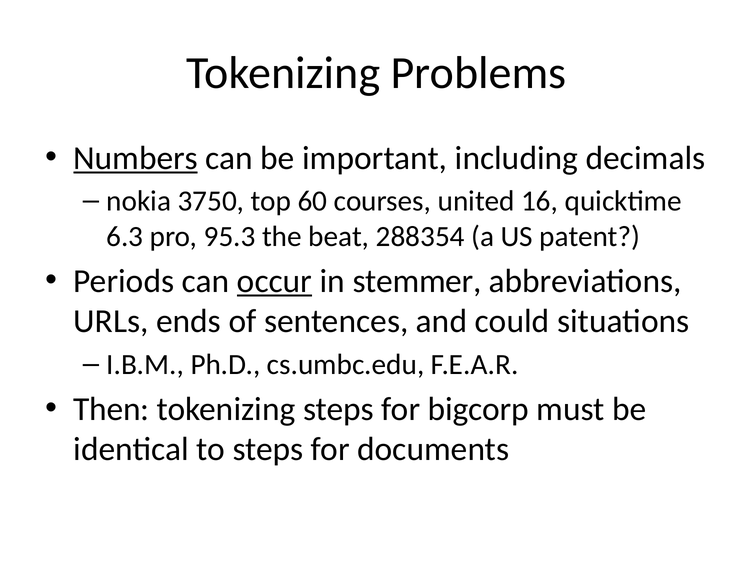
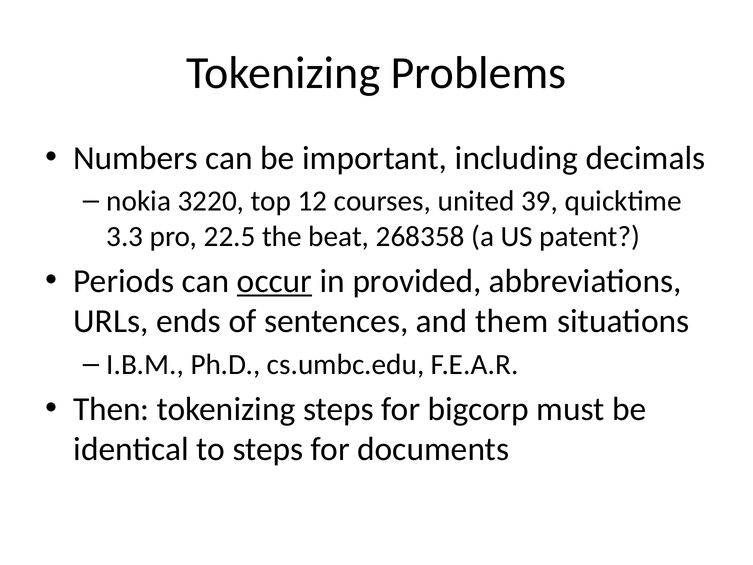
Numbers underline: present -> none
3750: 3750 -> 3220
60: 60 -> 12
16: 16 -> 39
6.3: 6.3 -> 3.3
95.3: 95.3 -> 22.5
288354: 288354 -> 268358
stemmer: stemmer -> provided
could: could -> them
